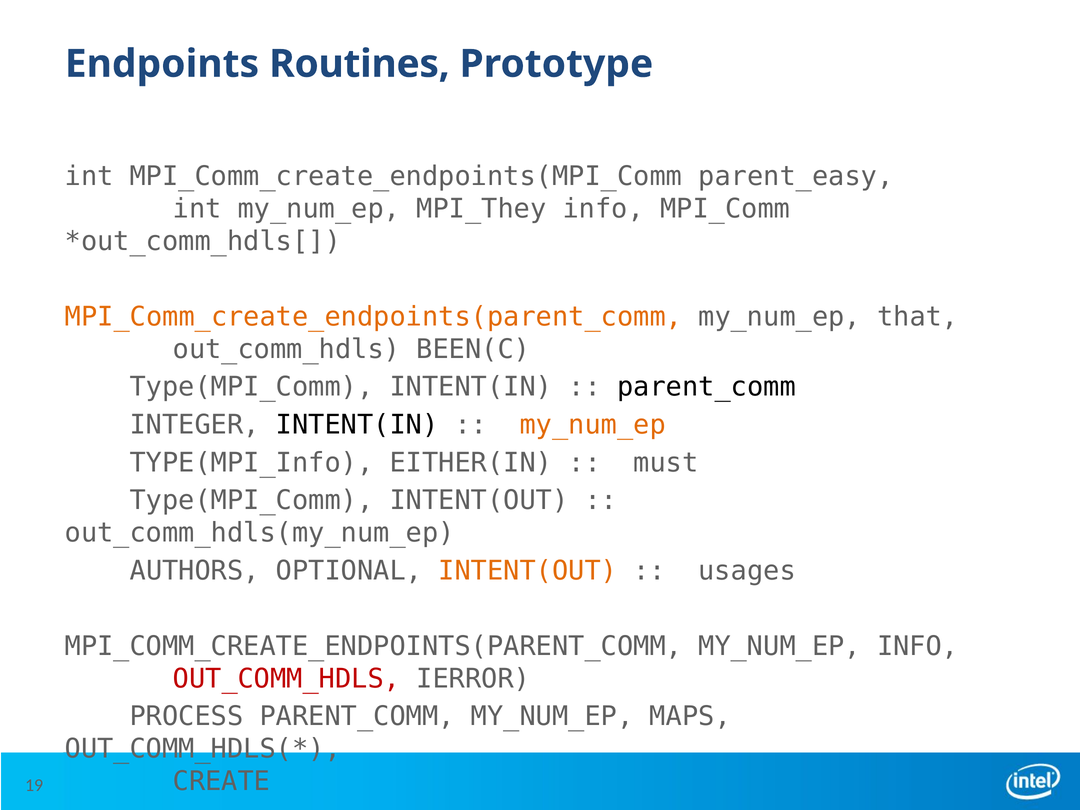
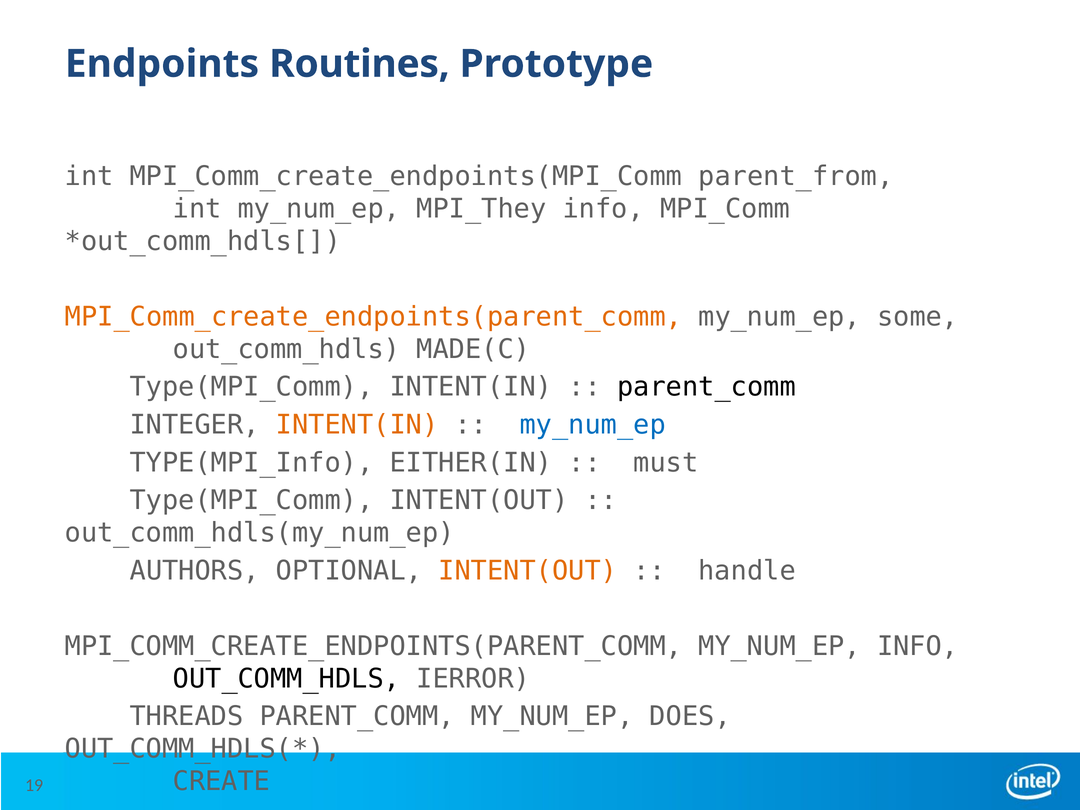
parent_easy: parent_easy -> parent_from
that: that -> some
BEEN(C: BEEN(C -> MADE(C
INTENT(IN at (357, 425) colour: black -> orange
my_num_ep at (593, 425) colour: orange -> blue
usages: usages -> handle
OUT_COMM_HDLS at (286, 679) colour: red -> black
PROCESS: PROCESS -> THREADS
MAPS: MAPS -> DOES
